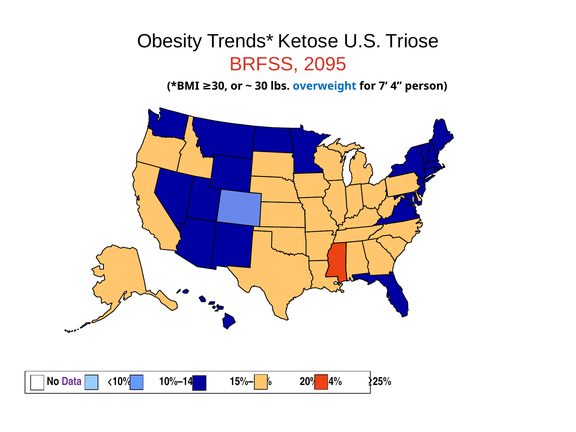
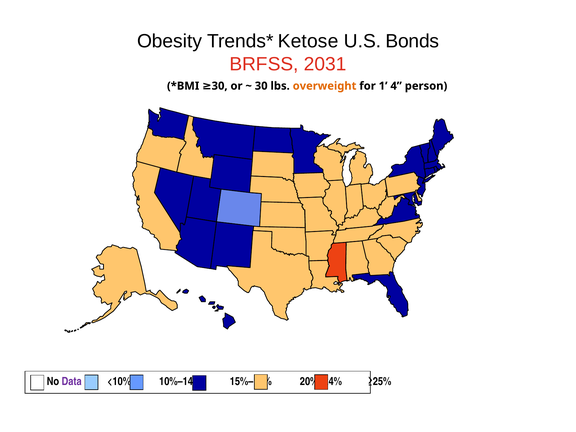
Triose: Triose -> Bonds
2095: 2095 -> 2031
overweight colour: blue -> orange
7: 7 -> 1
